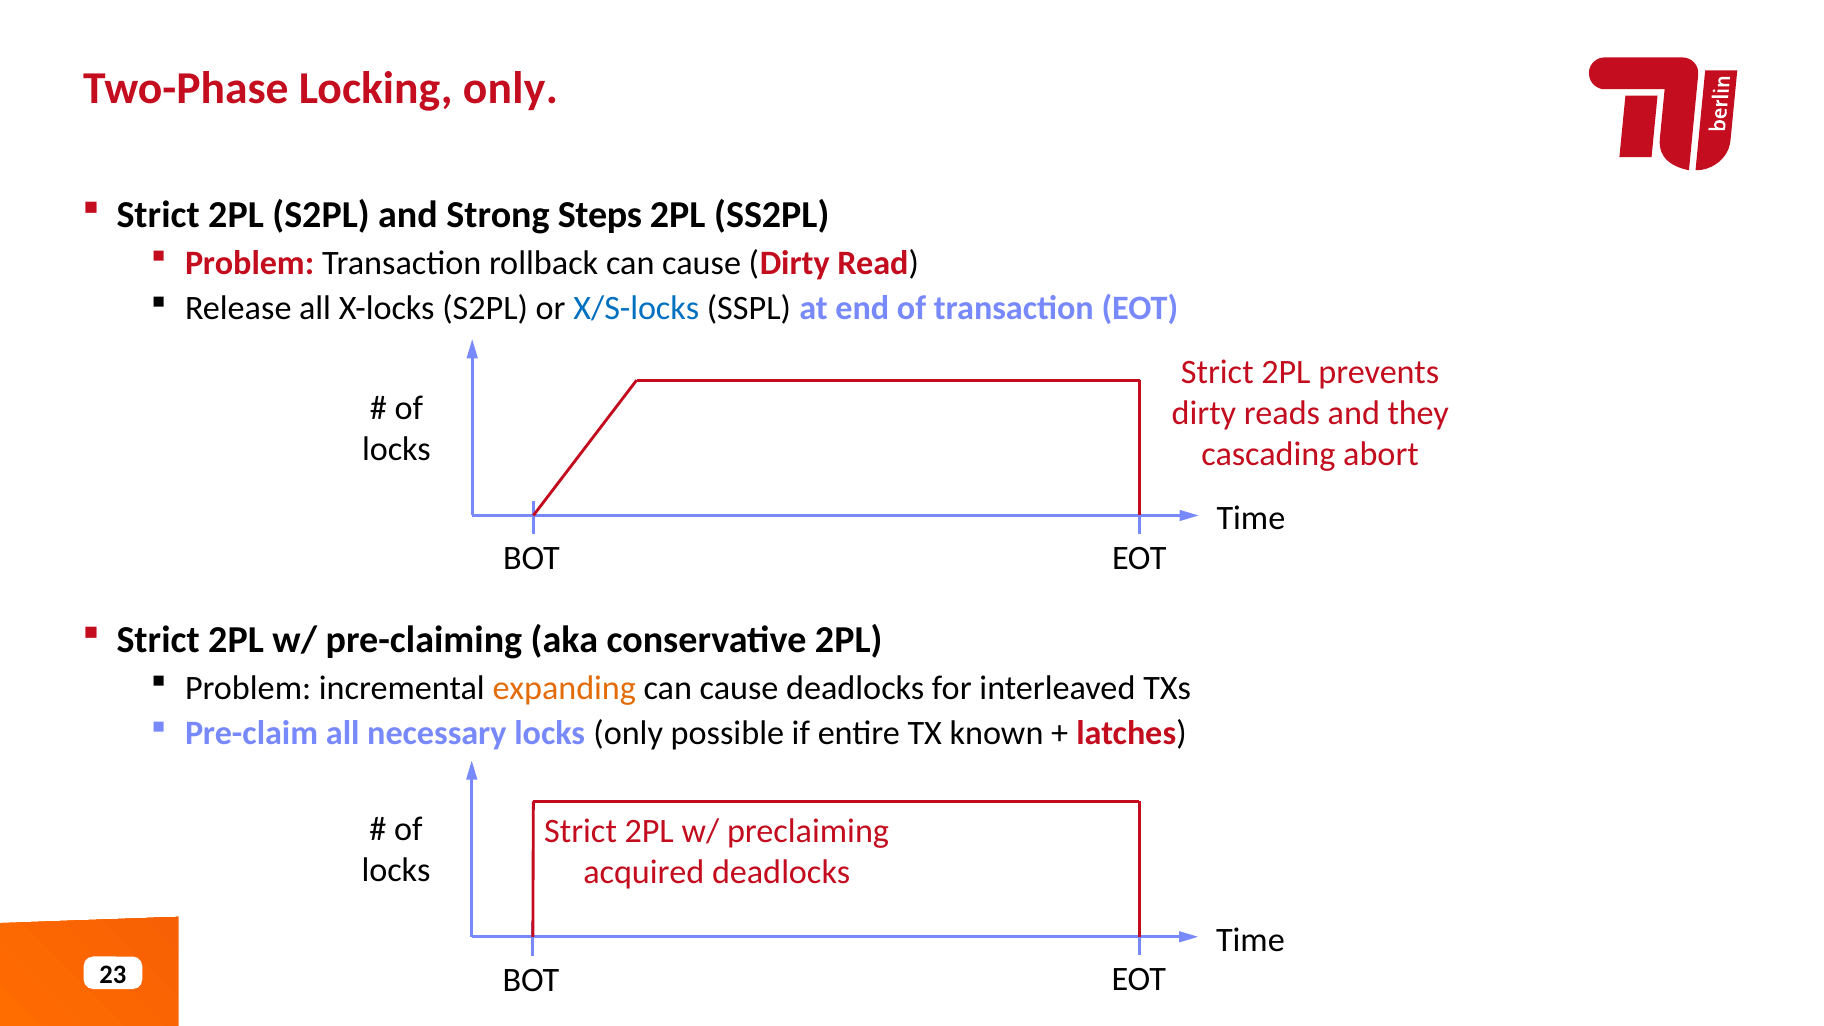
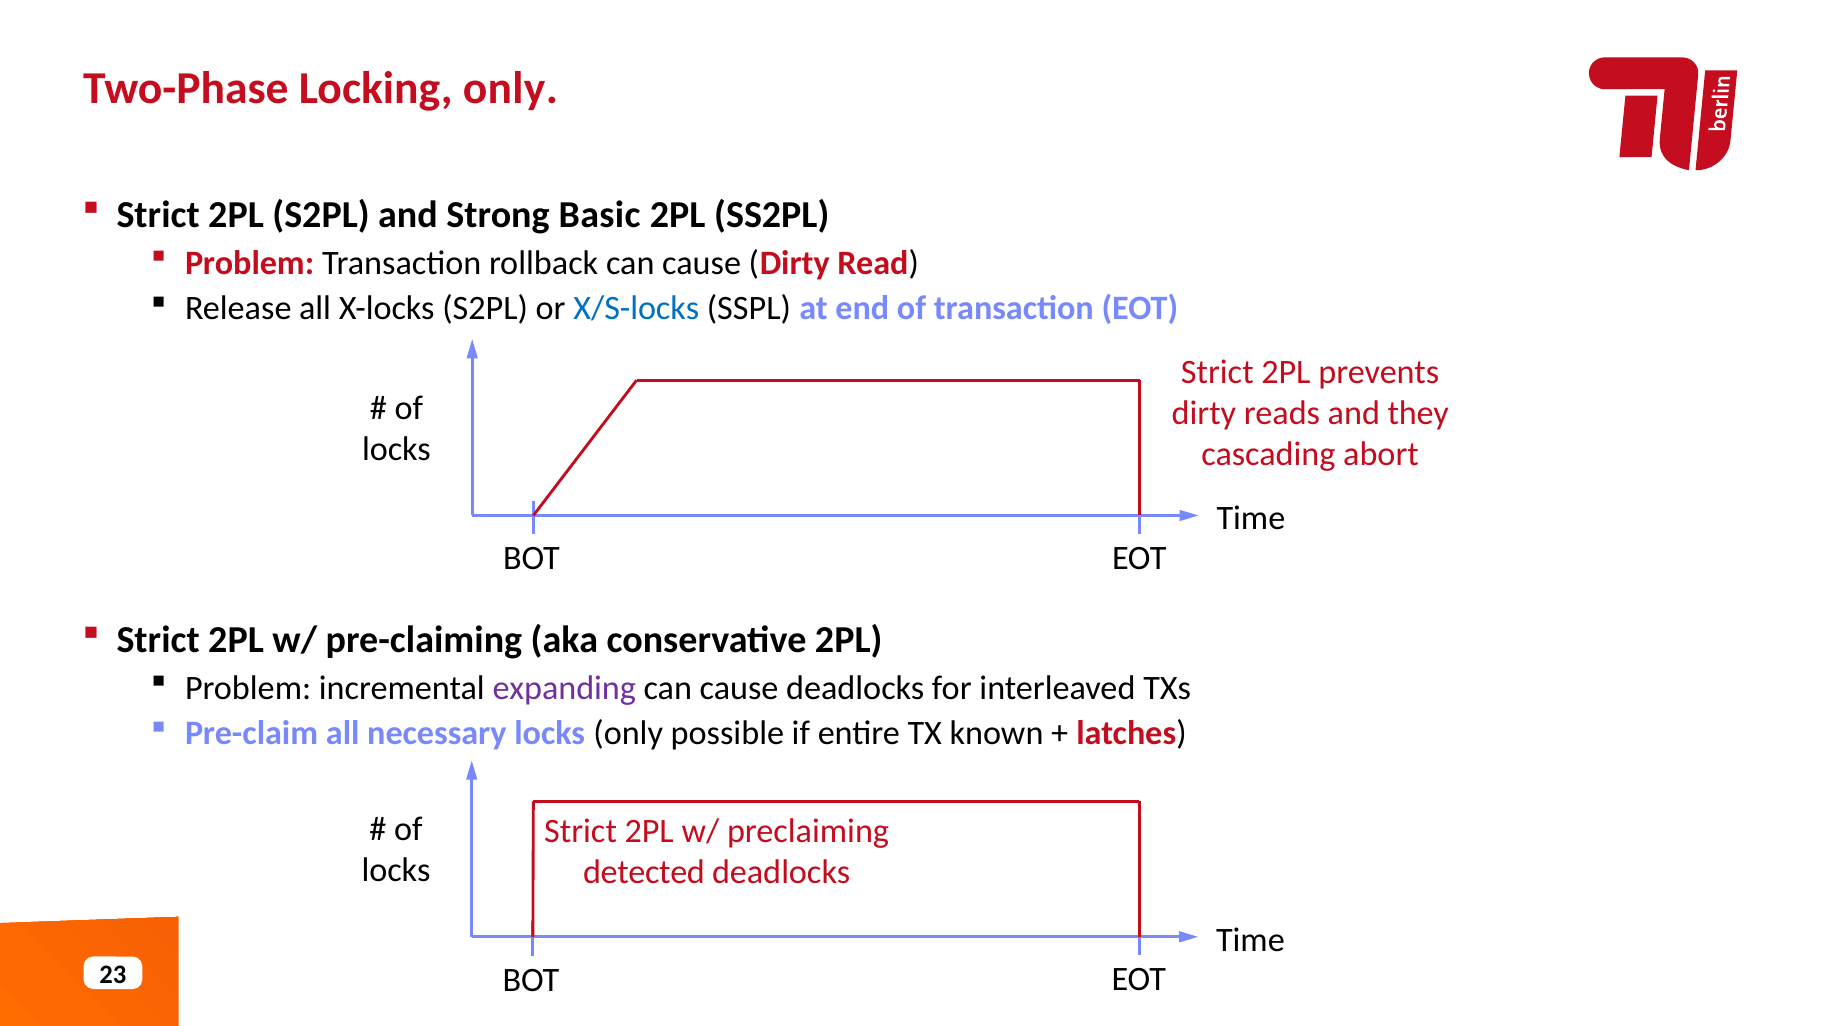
Steps: Steps -> Basic
expanding colour: orange -> purple
acquired: acquired -> detected
